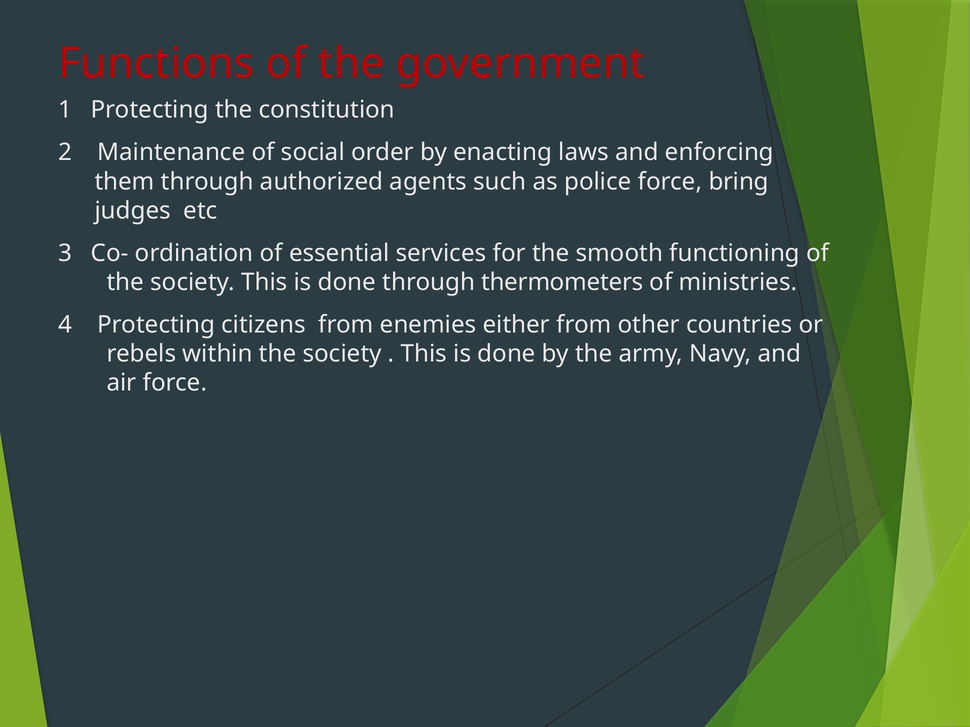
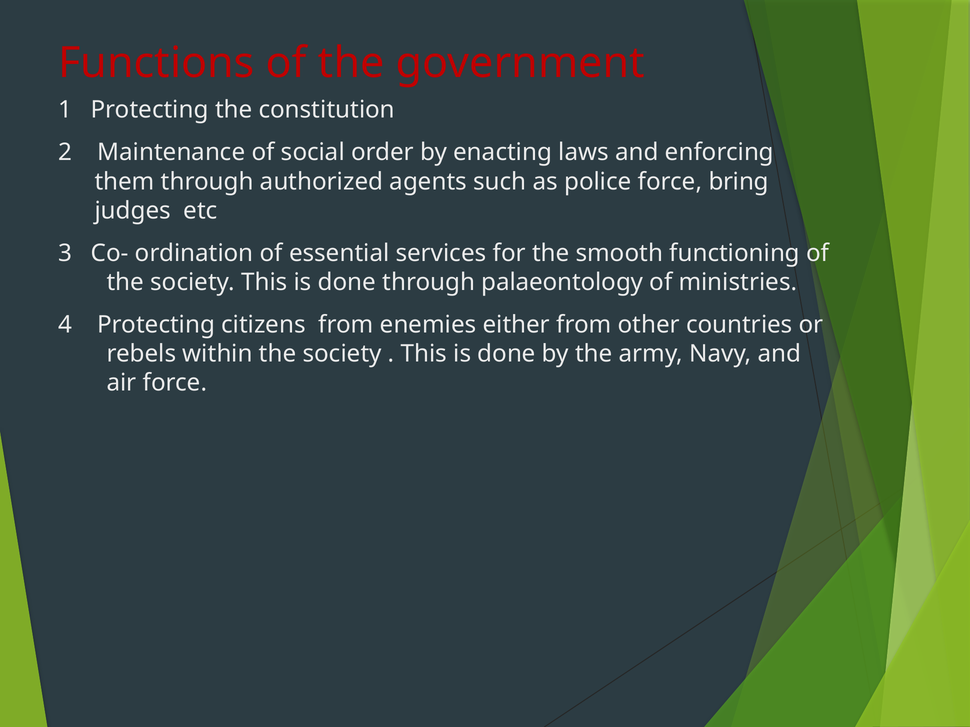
thermometers: thermometers -> palaeontology
